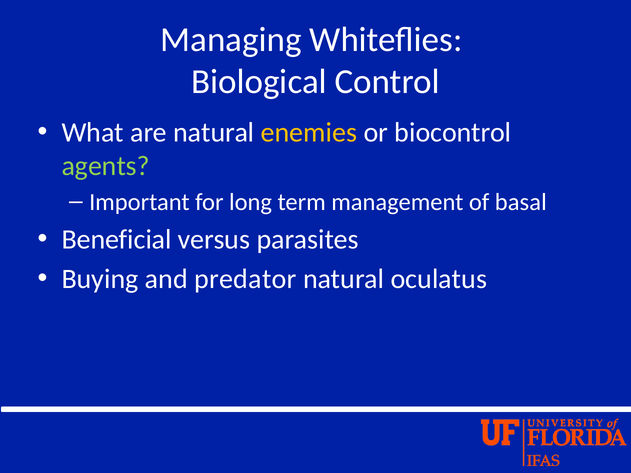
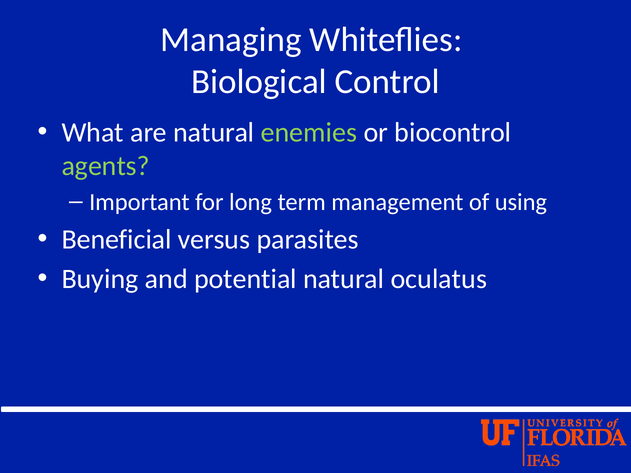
enemies colour: yellow -> light green
basal: basal -> using
predator: predator -> potential
